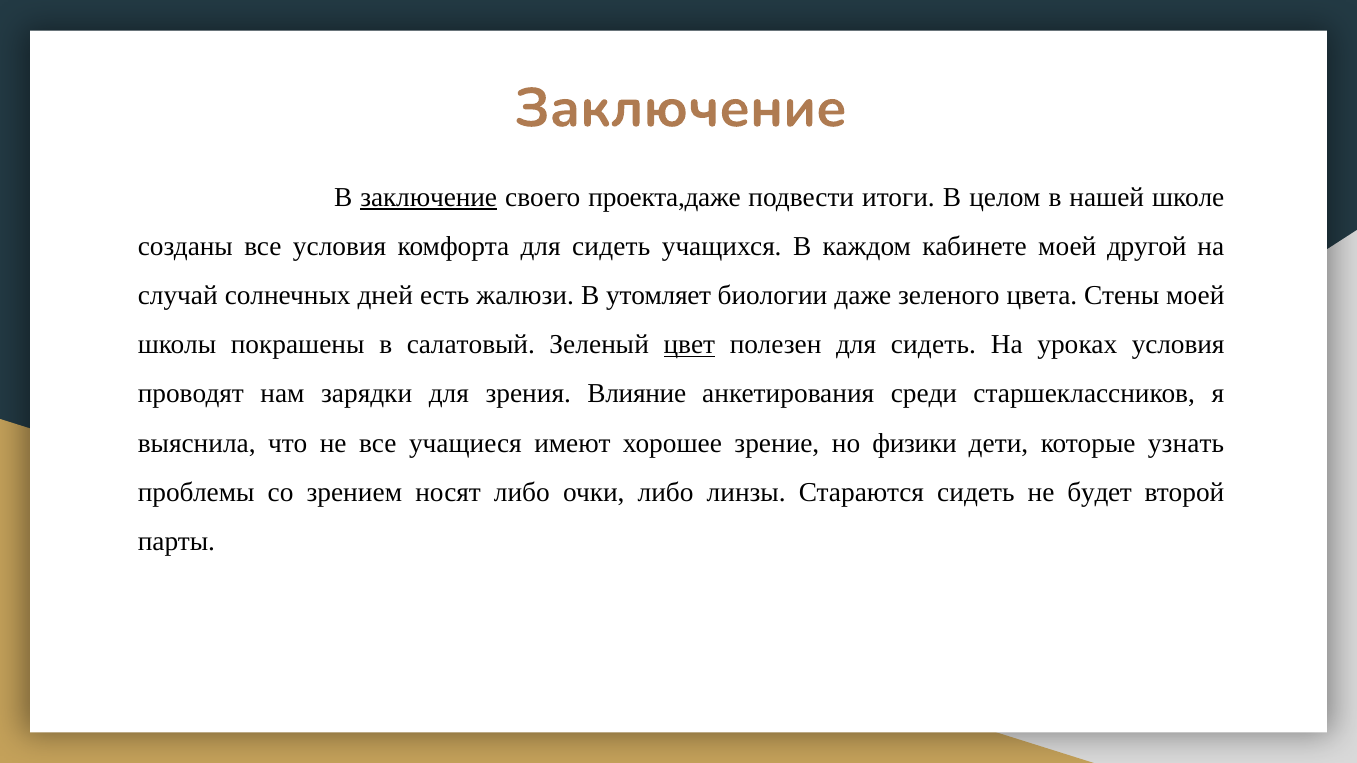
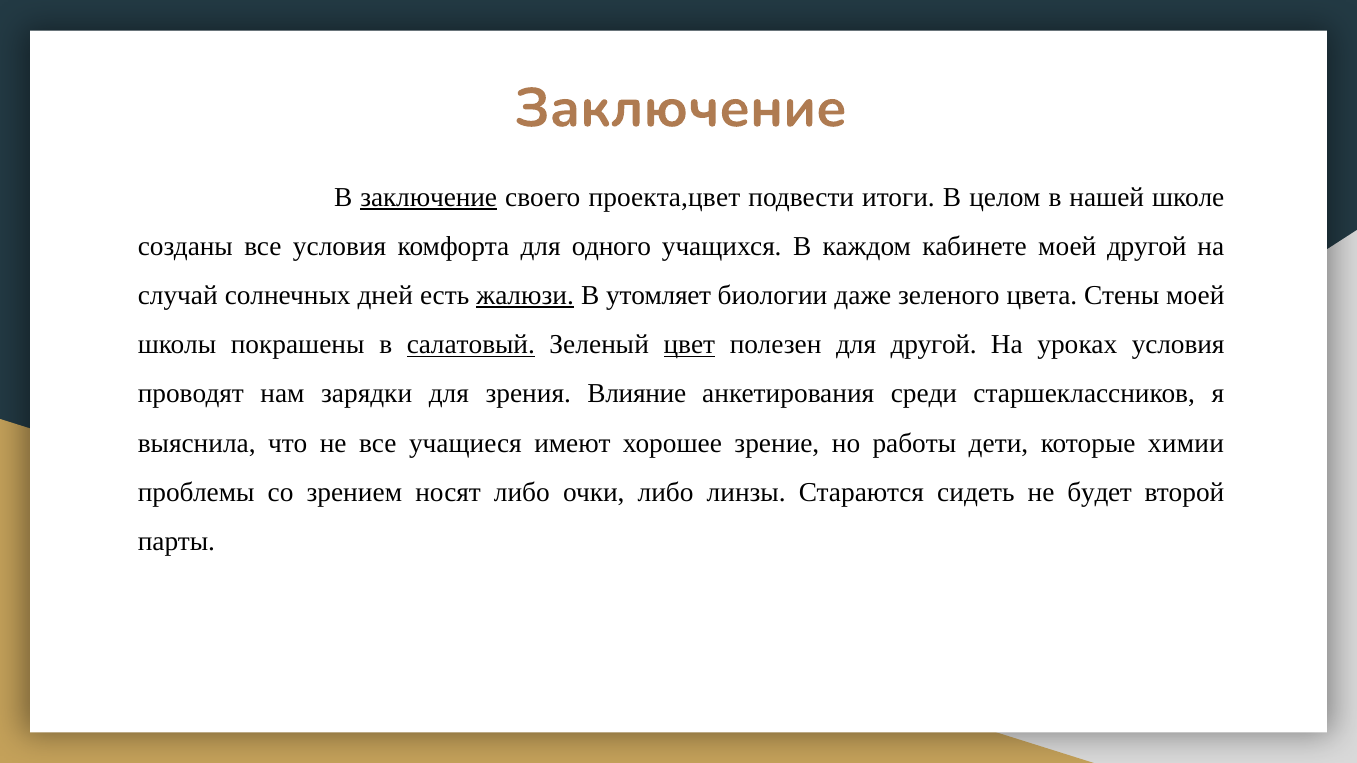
проекта,даже: проекта,даже -> проекта,цвет
комфорта для сидеть: сидеть -> одного
жалюзи underline: none -> present
салатовый underline: none -> present
полезен для сидеть: сидеть -> другой
физики: физики -> работы
узнать: узнать -> химии
